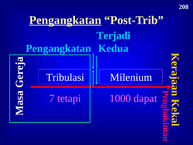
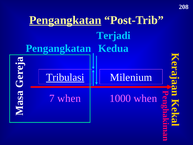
Tribulasi underline: none -> present
7 tetapi: tetapi -> when
1000 dapat: dapat -> when
